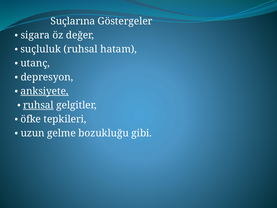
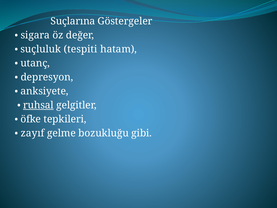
suçluluk ruhsal: ruhsal -> tespiti
anksiyete underline: present -> none
uzun: uzun -> zayıf
